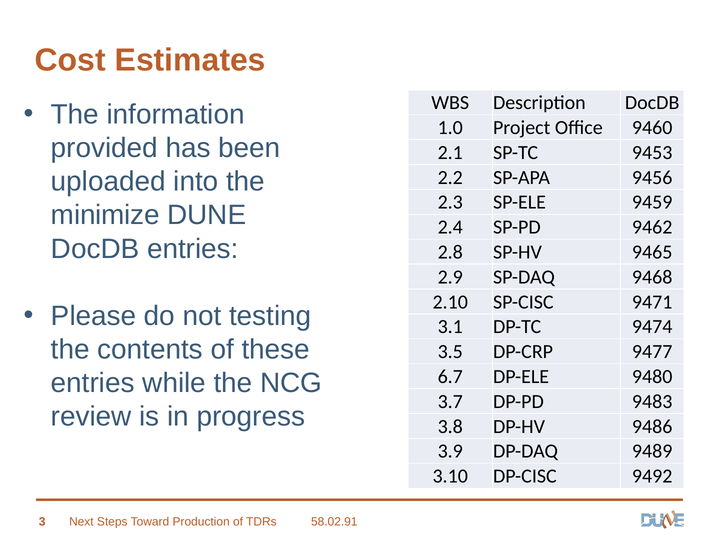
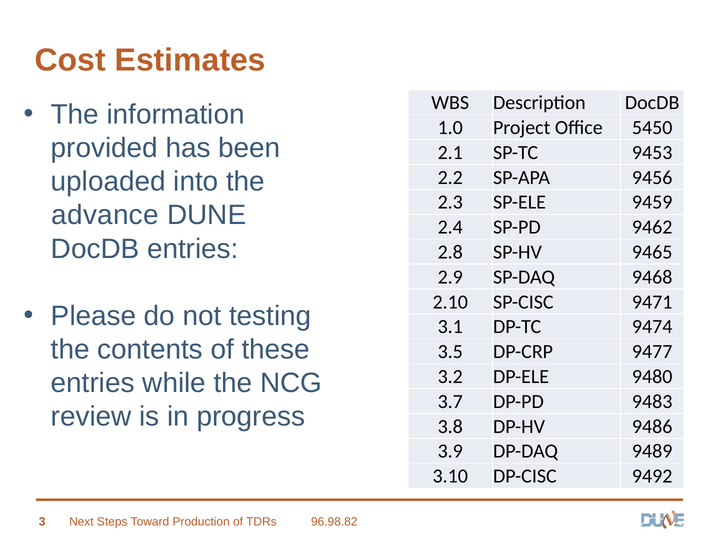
9460: 9460 -> 5450
minimize: minimize -> advance
6.7: 6.7 -> 3.2
58.02.91: 58.02.91 -> 96.98.82
